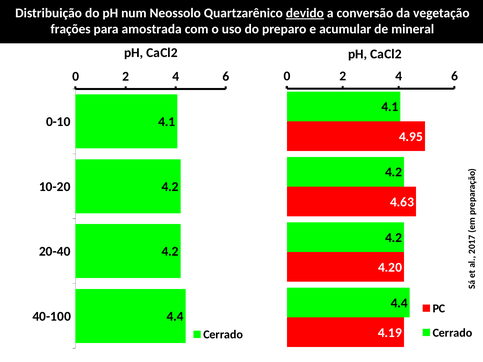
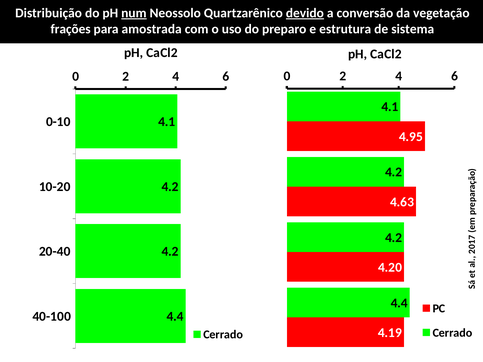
num underline: none -> present
acumular: acumular -> estrutura
mineral: mineral -> sistema
